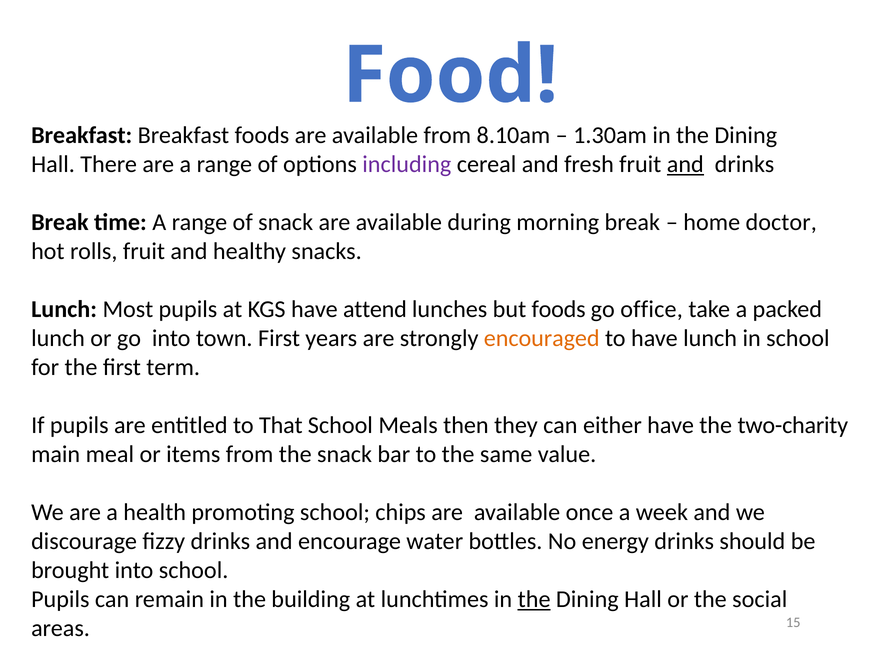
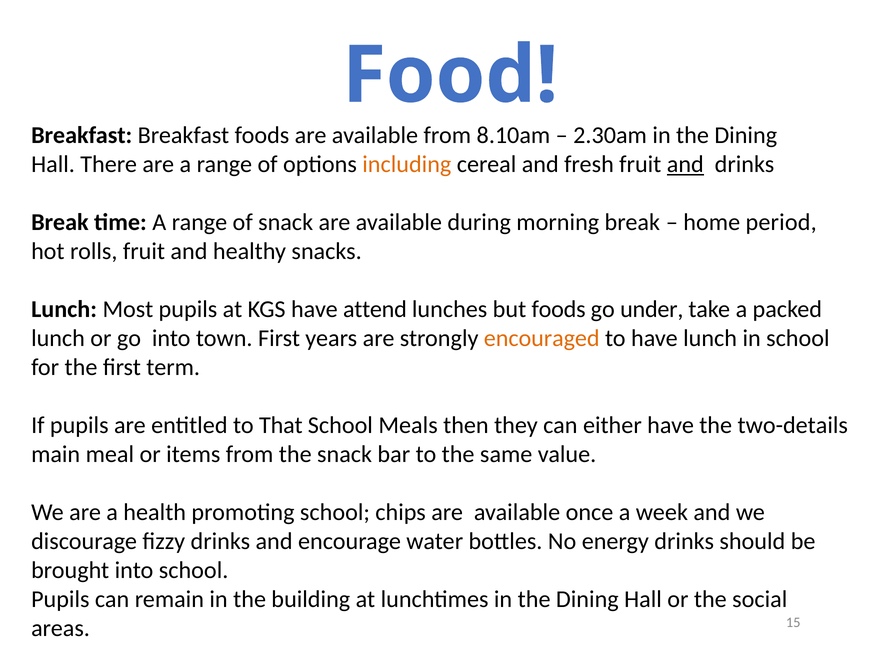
1.30am: 1.30am -> 2.30am
including colour: purple -> orange
doctor: doctor -> period
office: office -> under
two-charity: two-charity -> two-details
the at (534, 599) underline: present -> none
